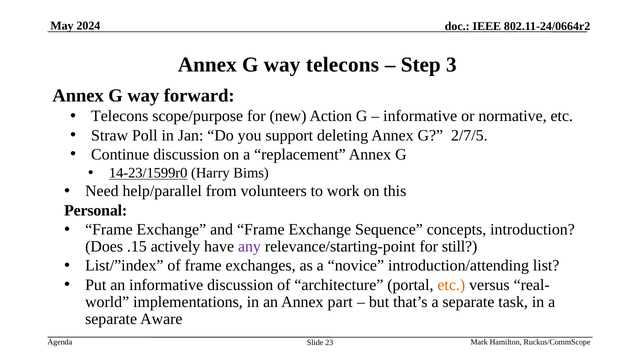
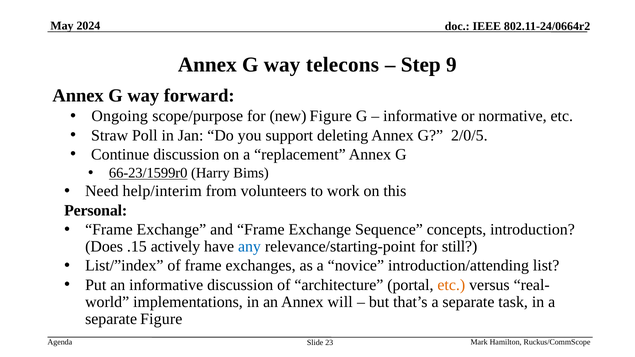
3: 3 -> 9
Telecons at (120, 116): Telecons -> Ongoing
new Action: Action -> Figure
2/7/5: 2/7/5 -> 2/0/5
14-23/1599r0: 14-23/1599r0 -> 66-23/1599r0
help/parallel: help/parallel -> help/interim
any colour: purple -> blue
part: part -> will
separate Aware: Aware -> Figure
